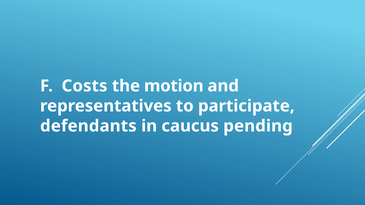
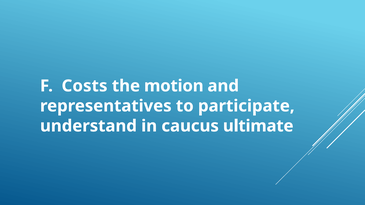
defendants: defendants -> understand
pending: pending -> ultimate
